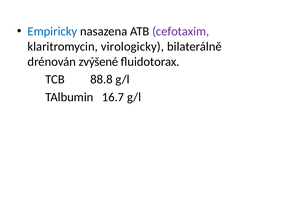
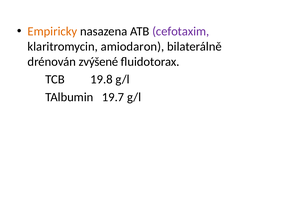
Empiricky colour: blue -> orange
virologicky: virologicky -> amiodaron
88.8: 88.8 -> 19.8
16.7: 16.7 -> 19.7
